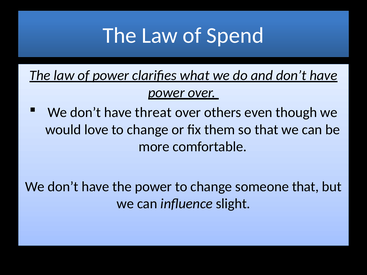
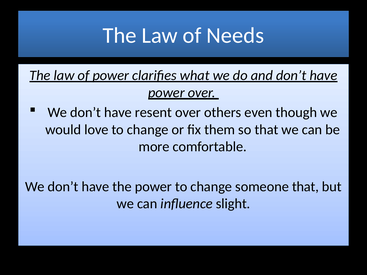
Spend: Spend -> Needs
threat: threat -> resent
